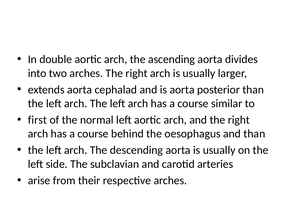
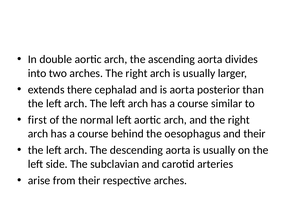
extends aorta: aorta -> there
and than: than -> their
